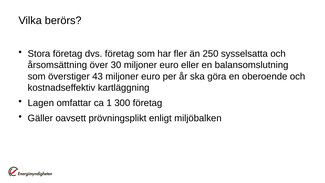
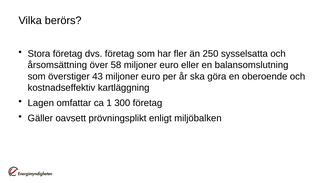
30: 30 -> 58
